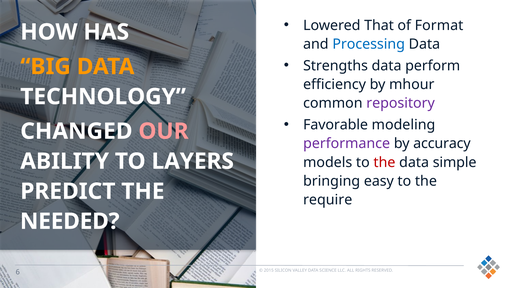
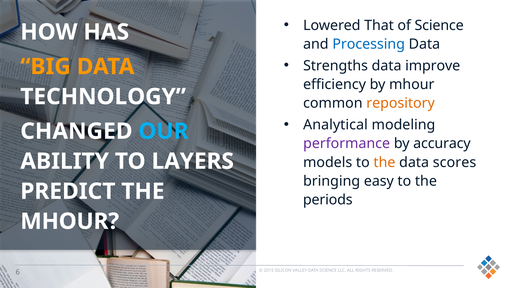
of Format: Format -> Science
perform: perform -> improve
repository colour: purple -> orange
Favorable: Favorable -> Analytical
OUR colour: pink -> light blue
the at (384, 162) colour: red -> orange
simple: simple -> scores
require: require -> periods
NEEDED at (70, 221): NEEDED -> MHOUR
